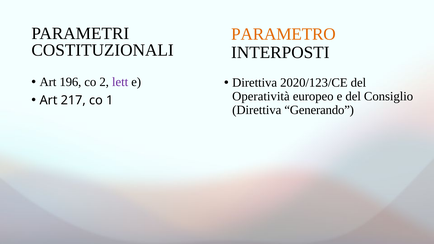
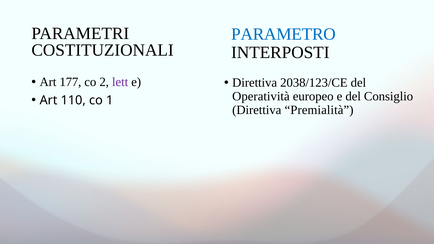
PARAMETRO colour: orange -> blue
196: 196 -> 177
2020/123/CE: 2020/123/CE -> 2038/123/CE
217: 217 -> 110
Generando: Generando -> Premialità
